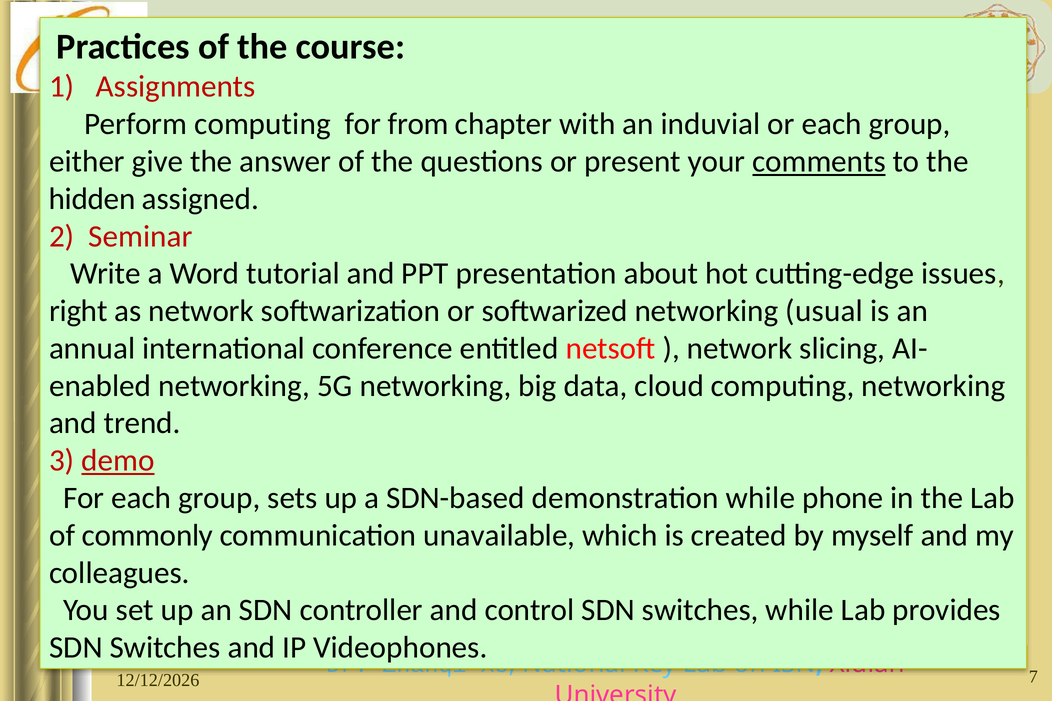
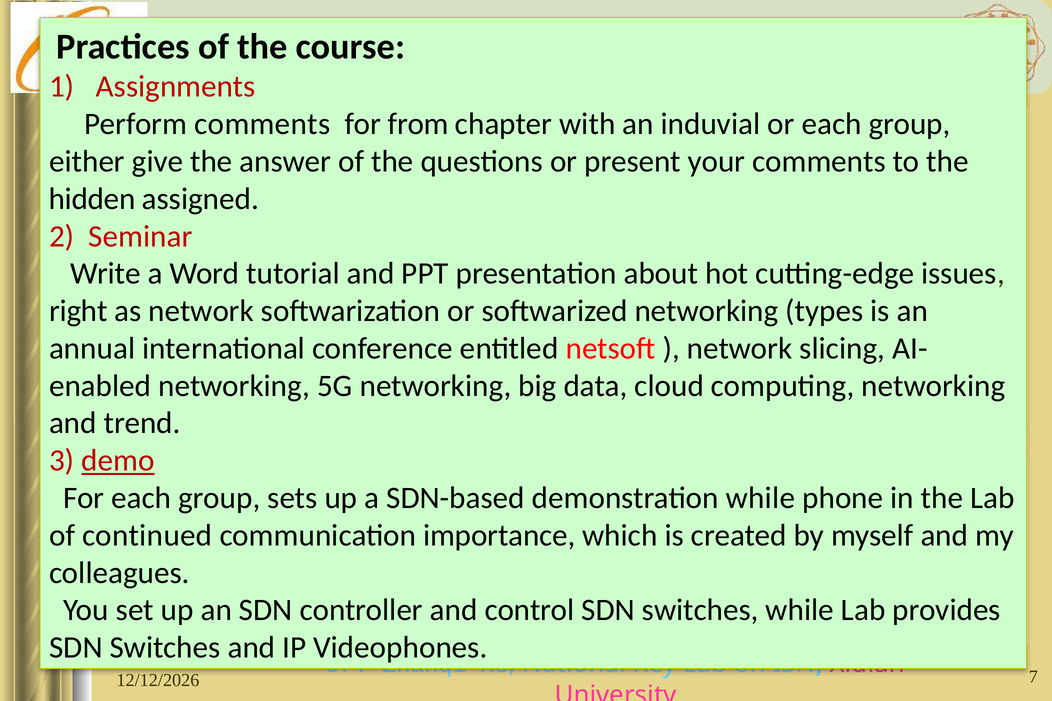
Perform computing: computing -> comments
comments at (819, 162) underline: present -> none
usual: usual -> types
commonly: commonly -> continued
unavailable: unavailable -> importance
